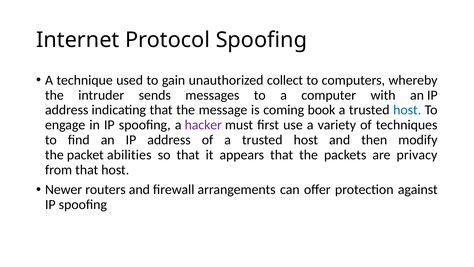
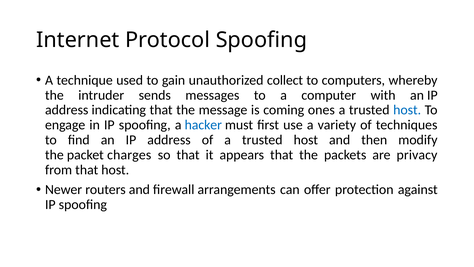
book: book -> ones
hacker colour: purple -> blue
abilities: abilities -> charges
